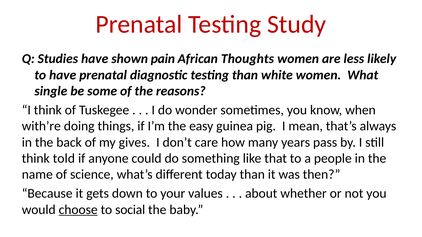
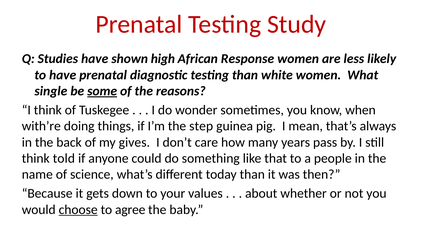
pain: pain -> high
Thoughts: Thoughts -> Response
some underline: none -> present
easy: easy -> step
social: social -> agree
